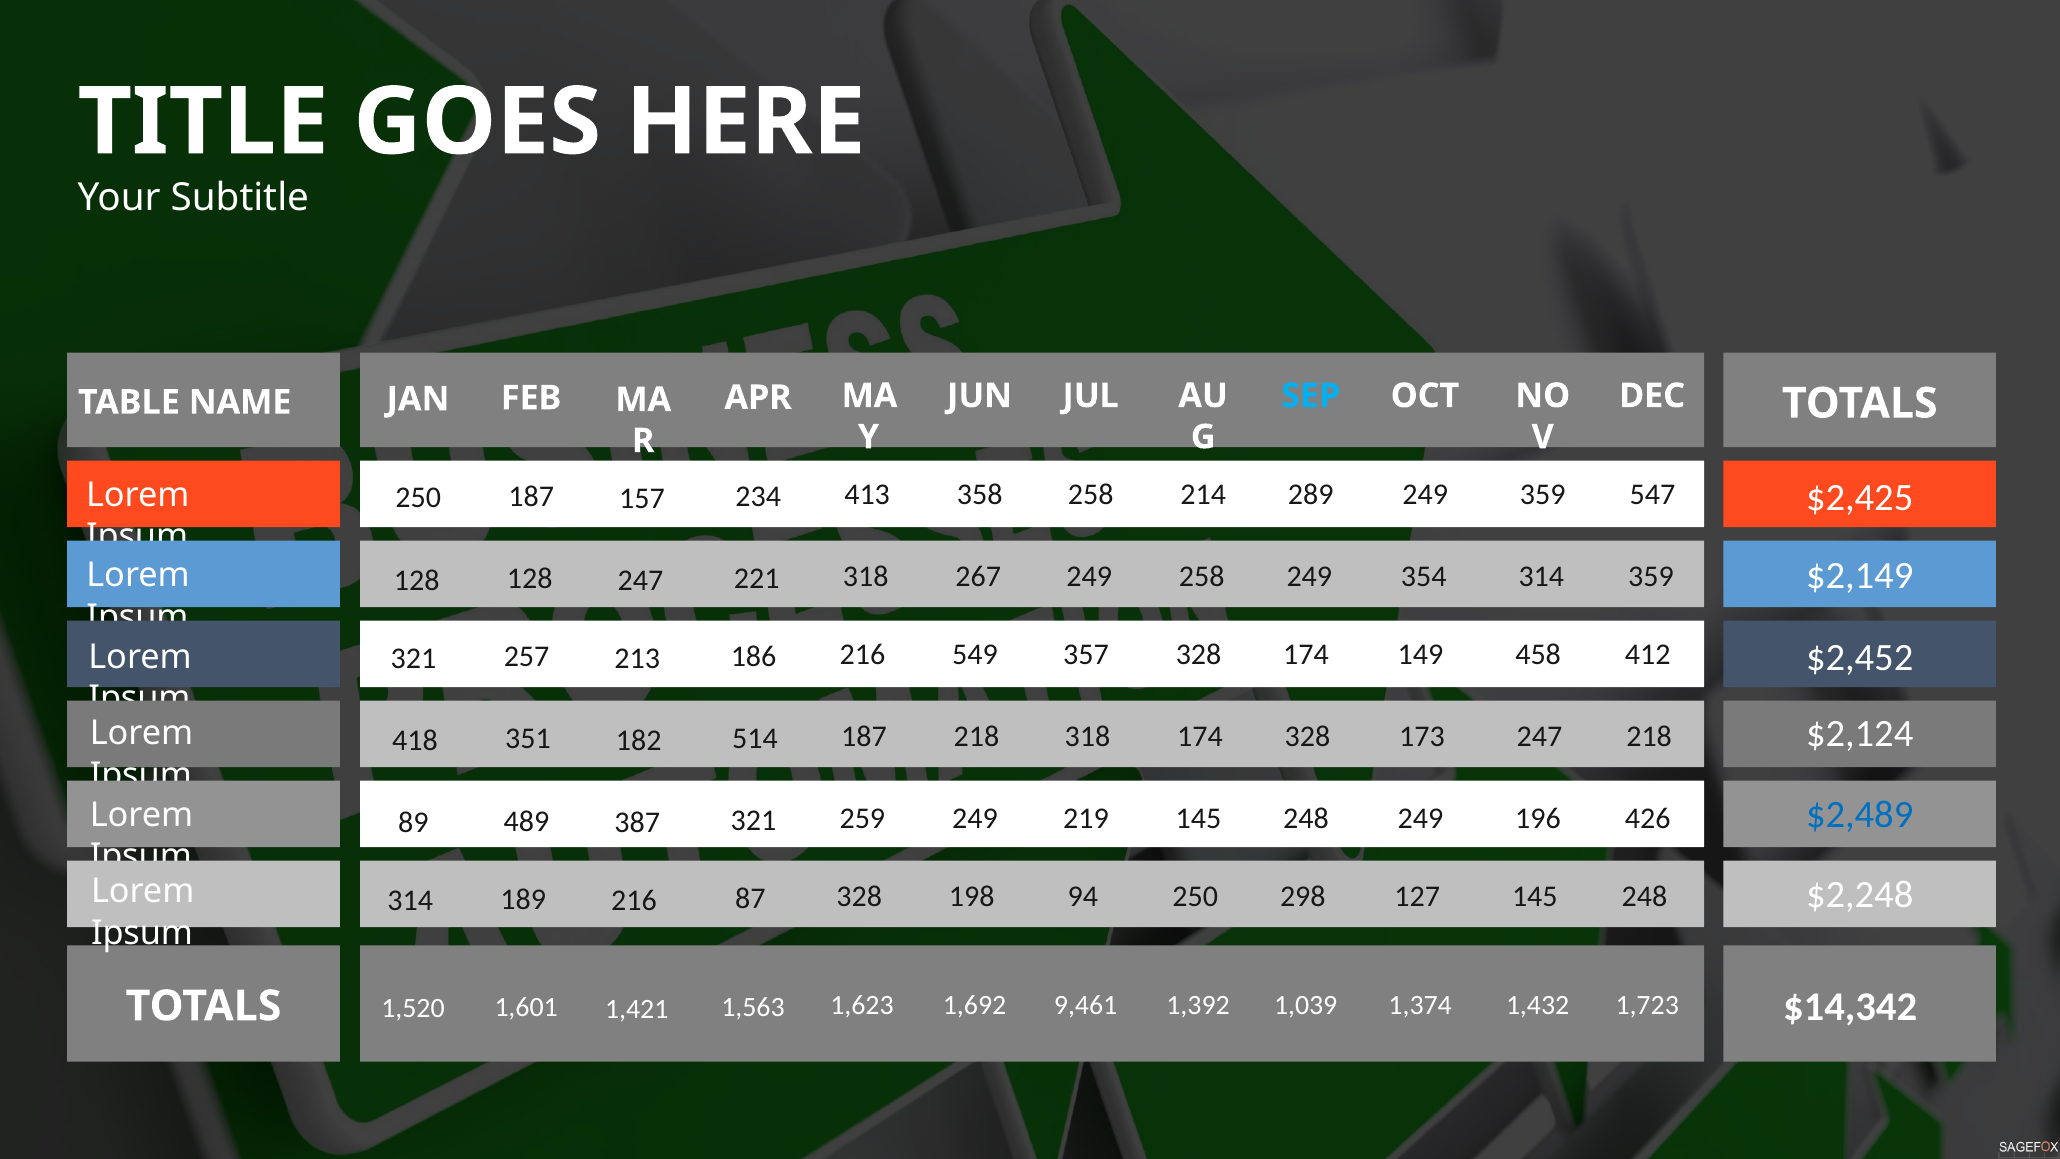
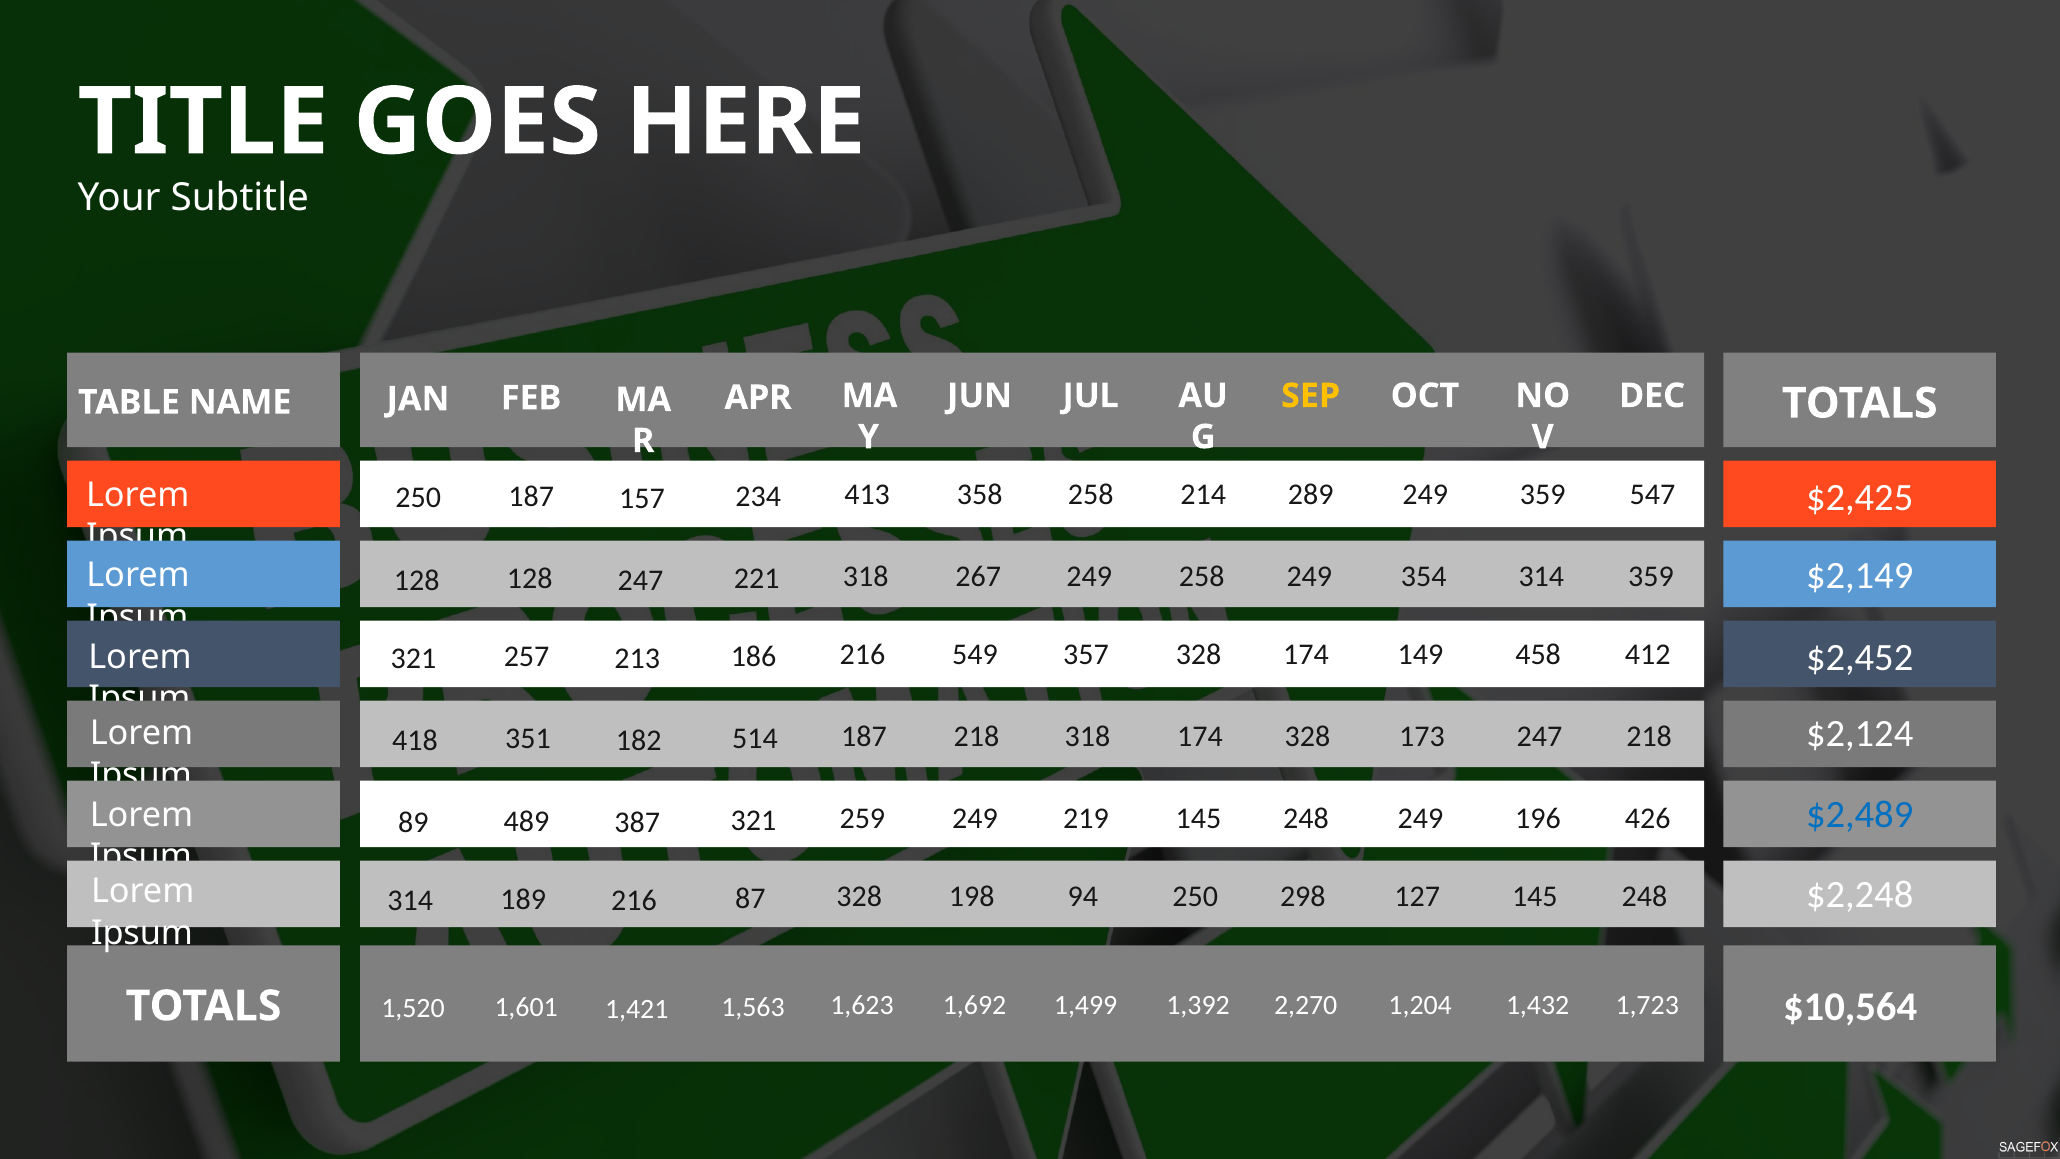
SEP colour: light blue -> yellow
$14,342: $14,342 -> $10,564
9,461: 9,461 -> 1,499
1,039: 1,039 -> 2,270
1,374: 1,374 -> 1,204
